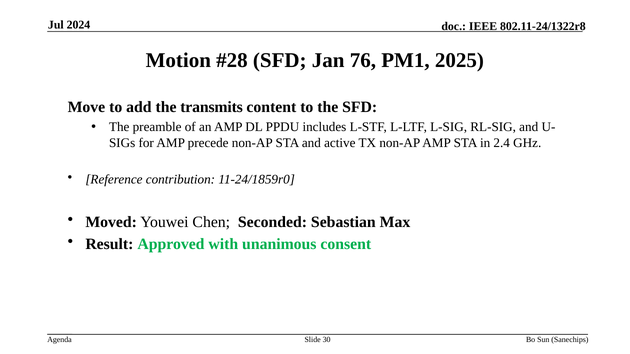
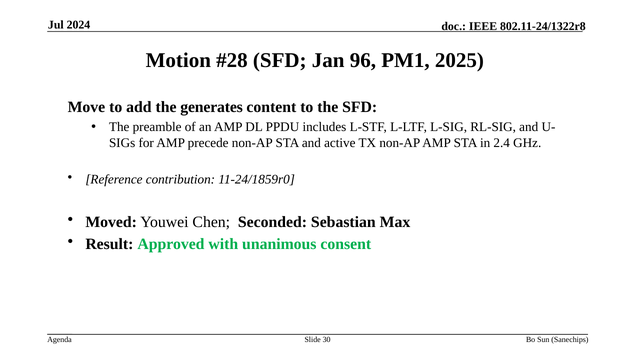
76: 76 -> 96
transmits: transmits -> generates
